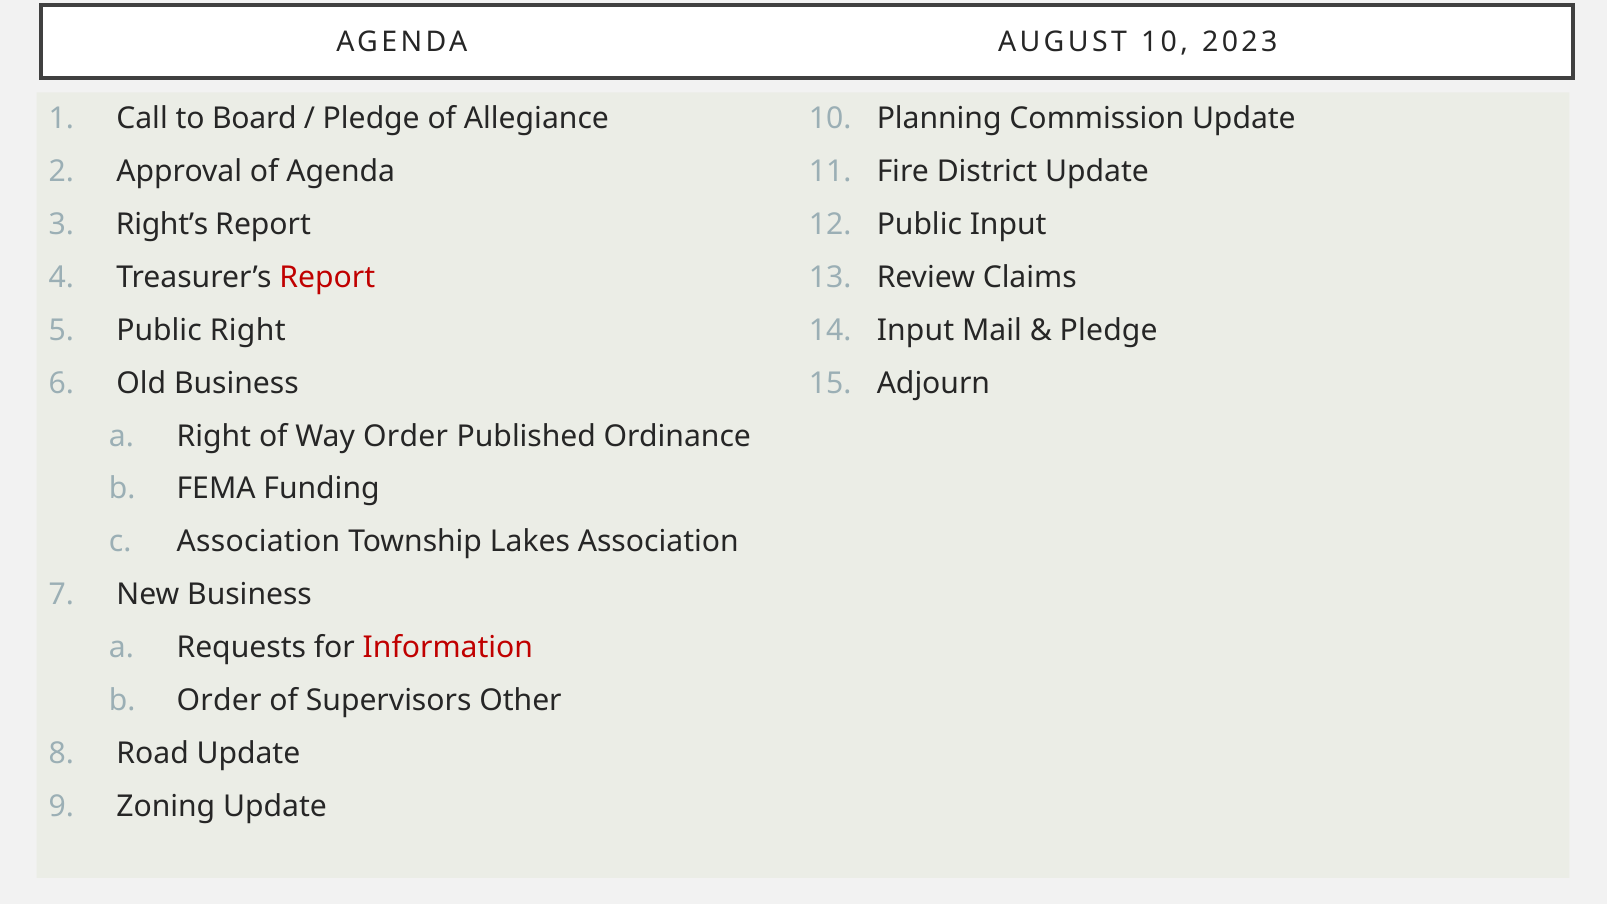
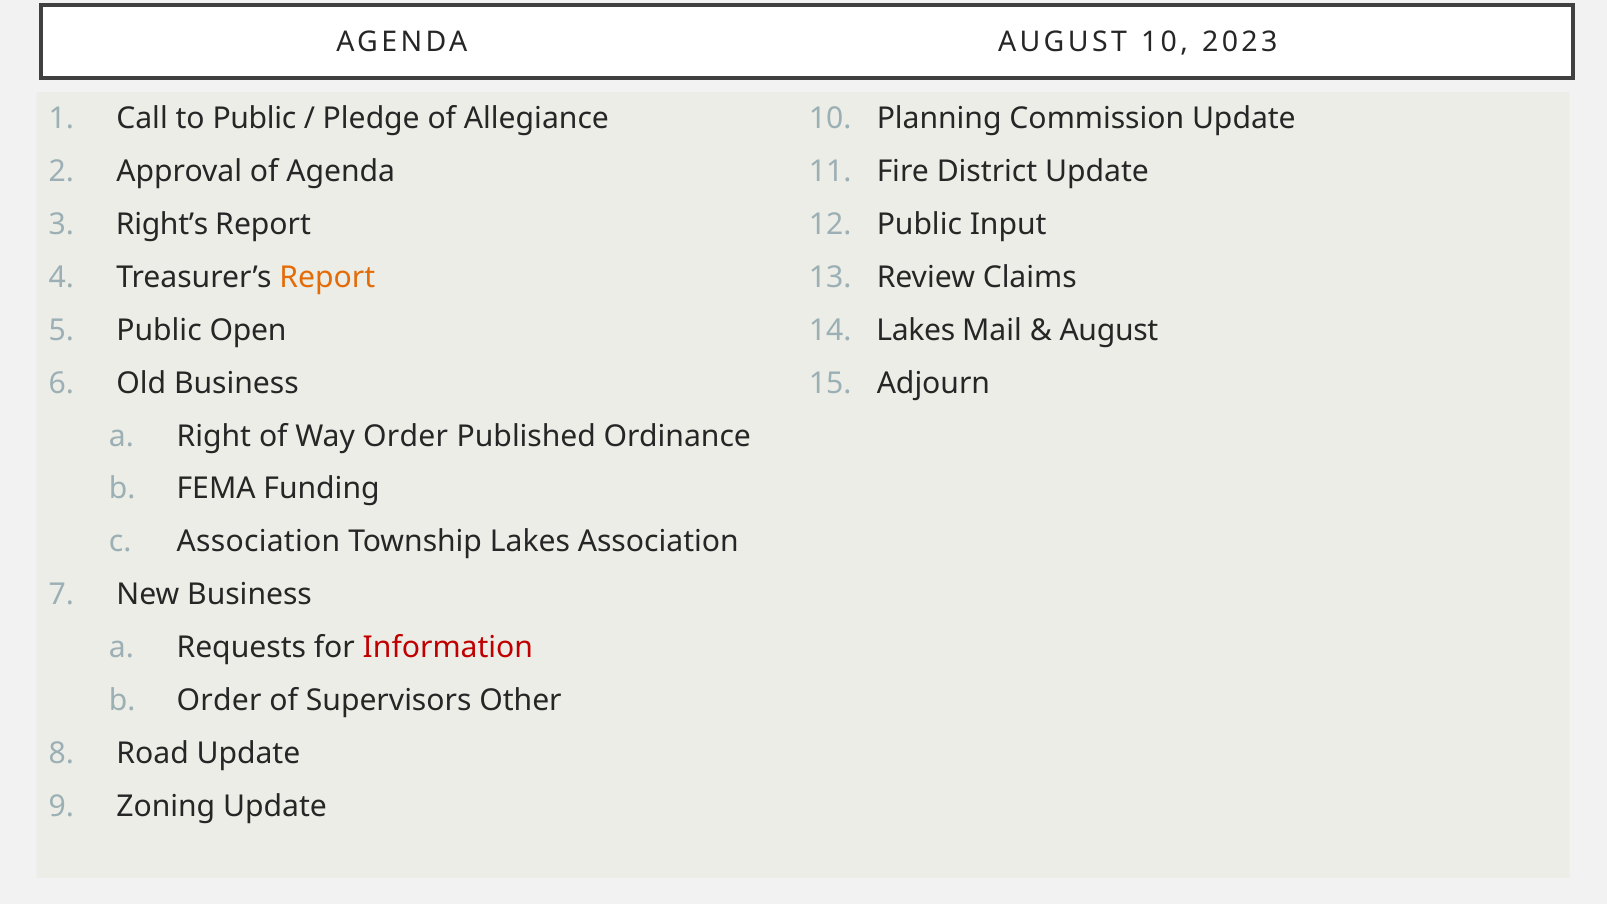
to Board: Board -> Public
Report at (327, 277) colour: red -> orange
Public Right: Right -> Open
Input at (916, 330): Input -> Lakes
Pledge at (1109, 330): Pledge -> August
